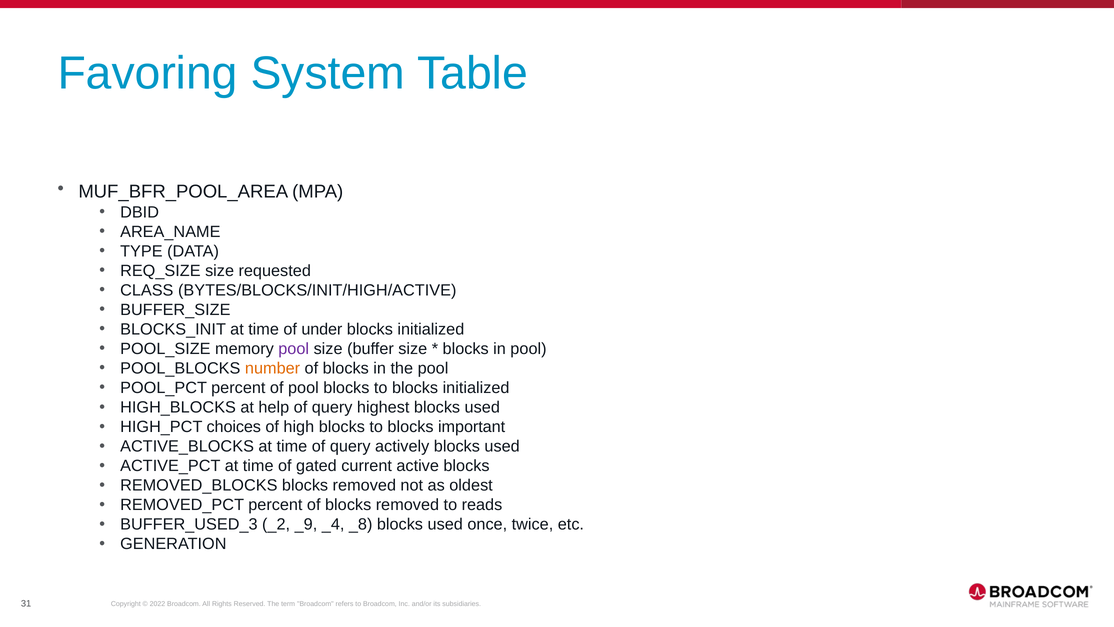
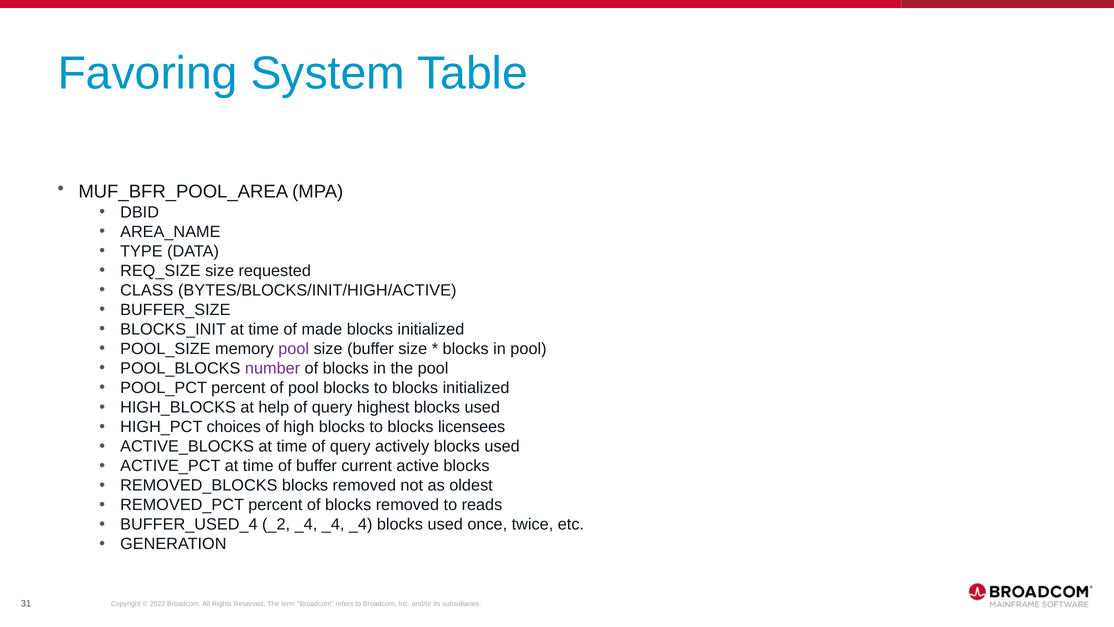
under: under -> made
number colour: orange -> purple
important: important -> licensees
of gated: gated -> buffer
BUFFER_USED_3: BUFFER_USED_3 -> BUFFER_USED_4
_2 _9: _9 -> _4
_8 at (361, 524): _8 -> _4
